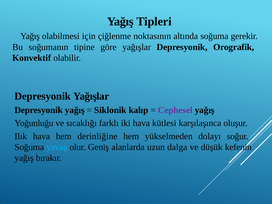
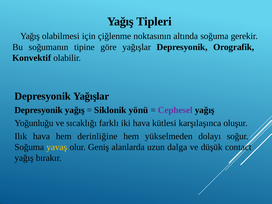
kalıp: kalıp -> yönü
yavaş colour: light blue -> yellow
kefenin: kefenin -> contact
